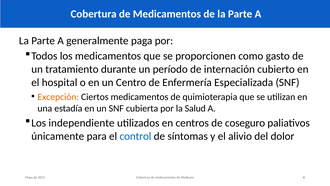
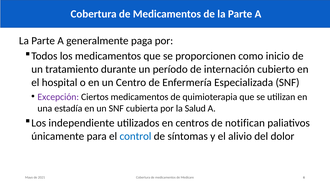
gasto: gasto -> inicio
Excepción colour: orange -> purple
coseguro: coseguro -> notifican
